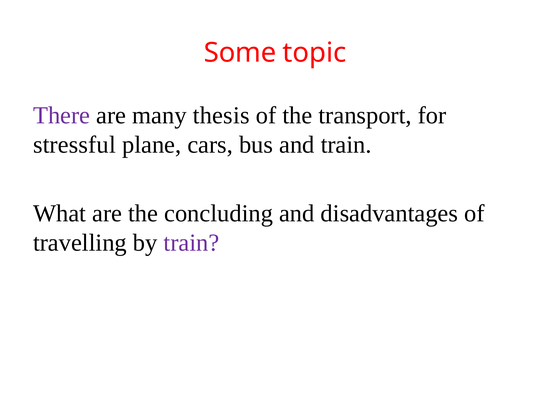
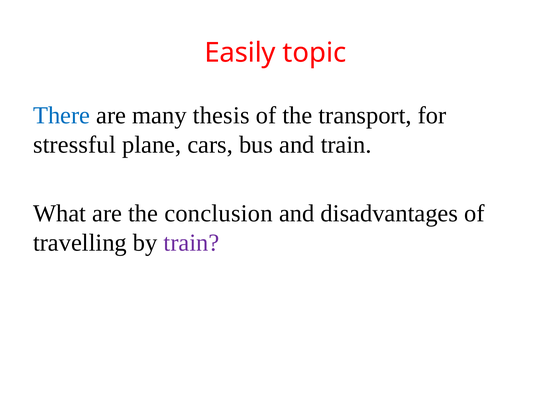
Some: Some -> Easily
There colour: purple -> blue
concluding: concluding -> conclusion
